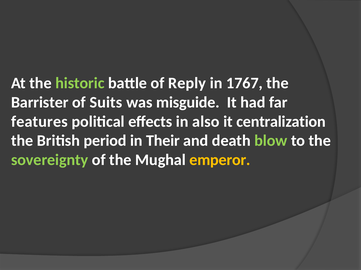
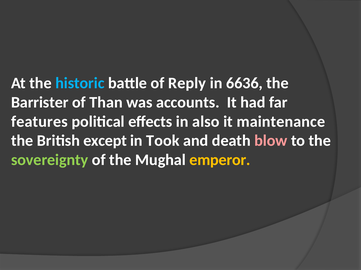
historic colour: light green -> light blue
1767: 1767 -> 6636
Suits: Suits -> Than
misguide: misguide -> accounts
centralization: centralization -> maintenance
period: period -> except
Their: Their -> Took
blow colour: light green -> pink
